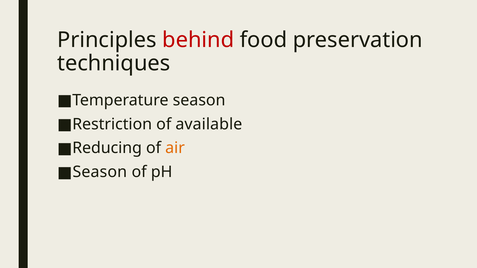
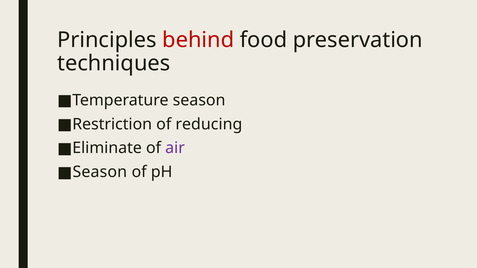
available: available -> reducing
Reducing: Reducing -> Eliminate
air colour: orange -> purple
